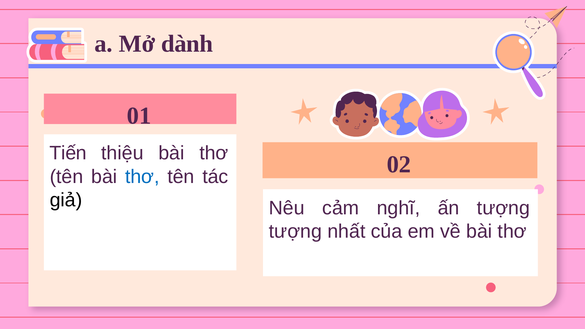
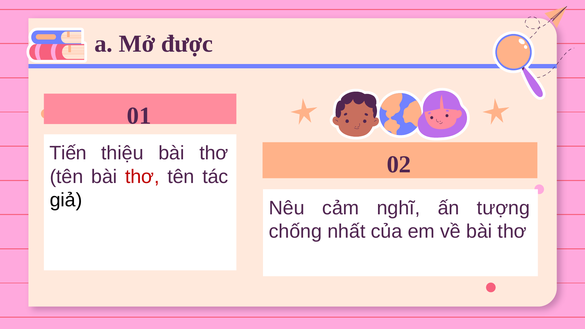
dành: dành -> được
thơ at (142, 177) colour: blue -> red
tượng at (295, 232): tượng -> chống
